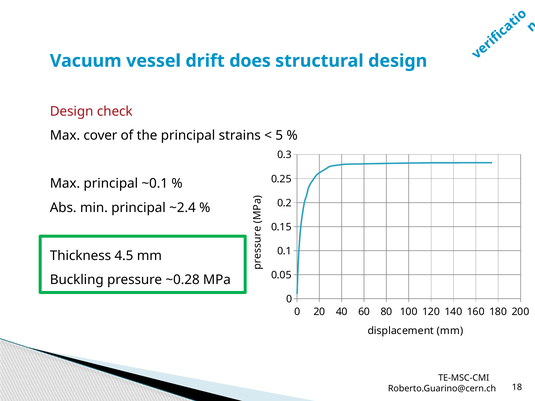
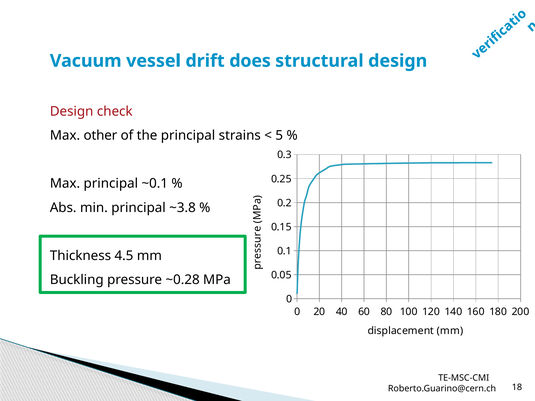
cover: cover -> other
~2.4: ~2.4 -> ~3.8
